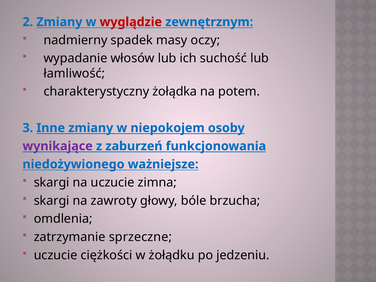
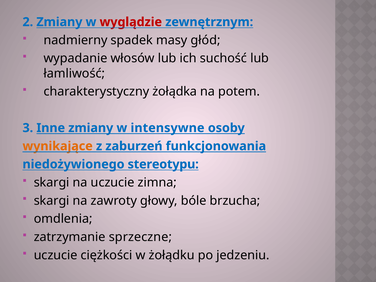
oczy: oczy -> głód
niepokojem: niepokojem -> intensywne
wynikające colour: purple -> orange
ważniejsze: ważniejsze -> stereotypu
